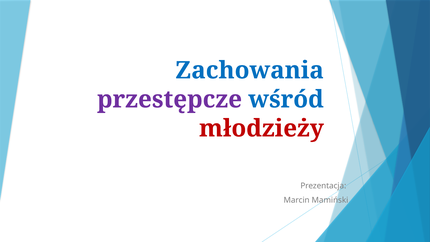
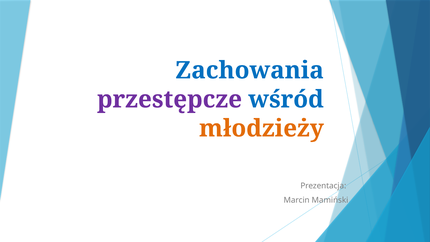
młodzieży colour: red -> orange
